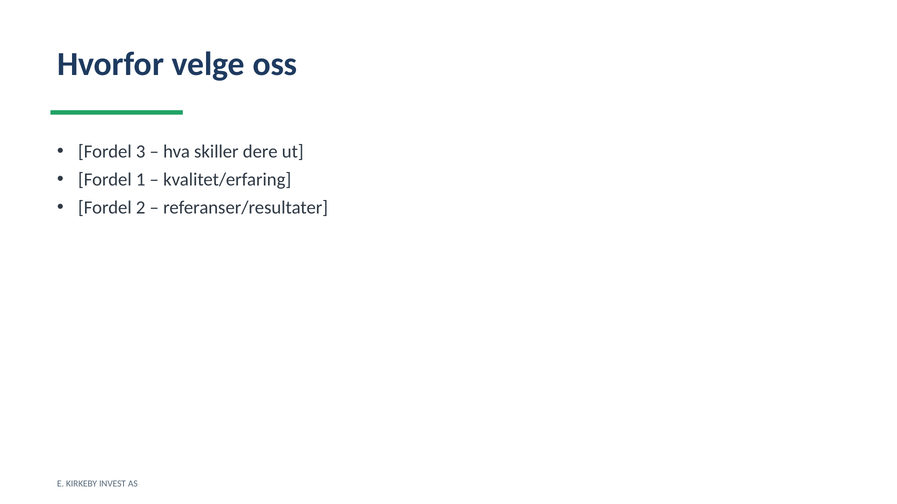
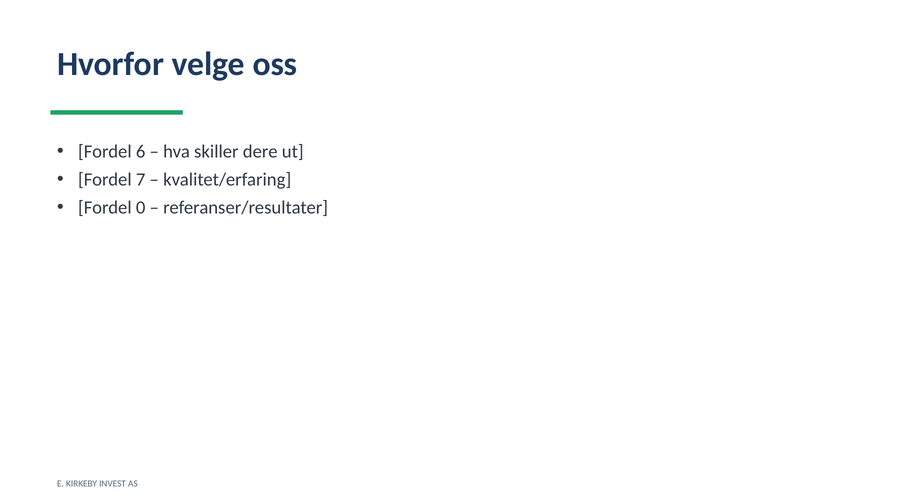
3: 3 -> 6
1: 1 -> 7
2: 2 -> 0
